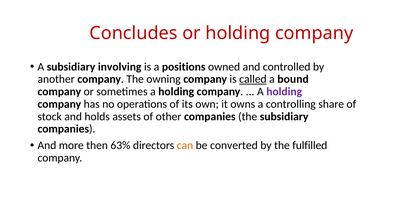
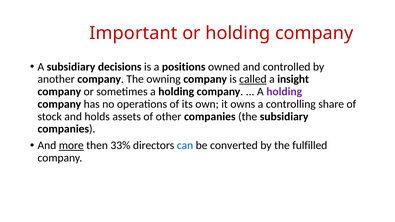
Concludes: Concludes -> Important
involving: involving -> decisions
bound: bound -> insight
more underline: none -> present
63%: 63% -> 33%
can colour: orange -> blue
